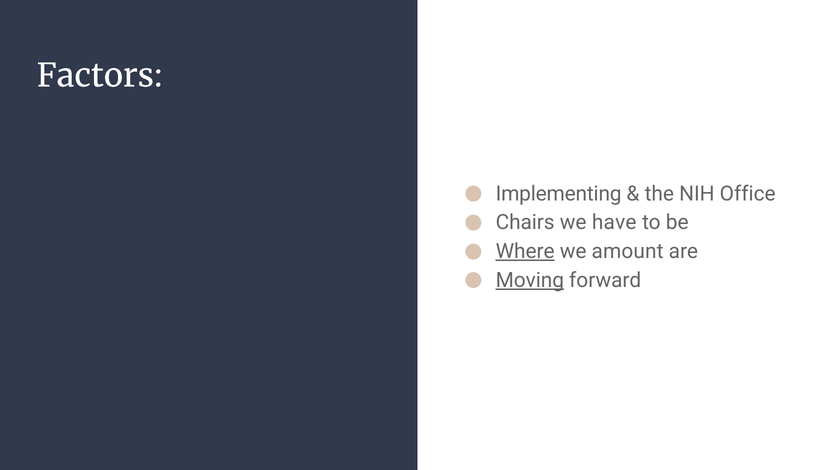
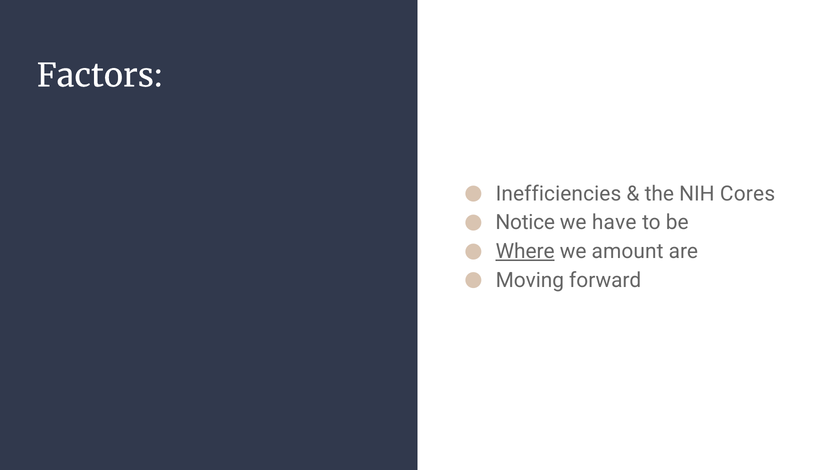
Implementing: Implementing -> Inefficiencies
Office: Office -> Cores
Chairs: Chairs -> Notice
Moving underline: present -> none
